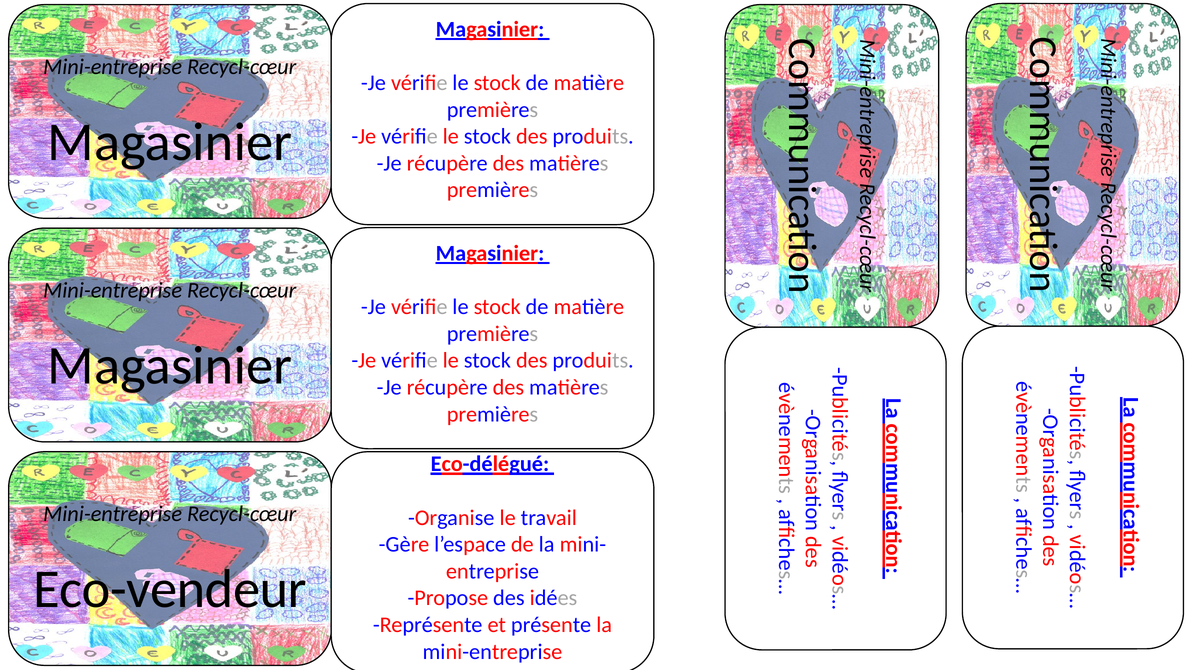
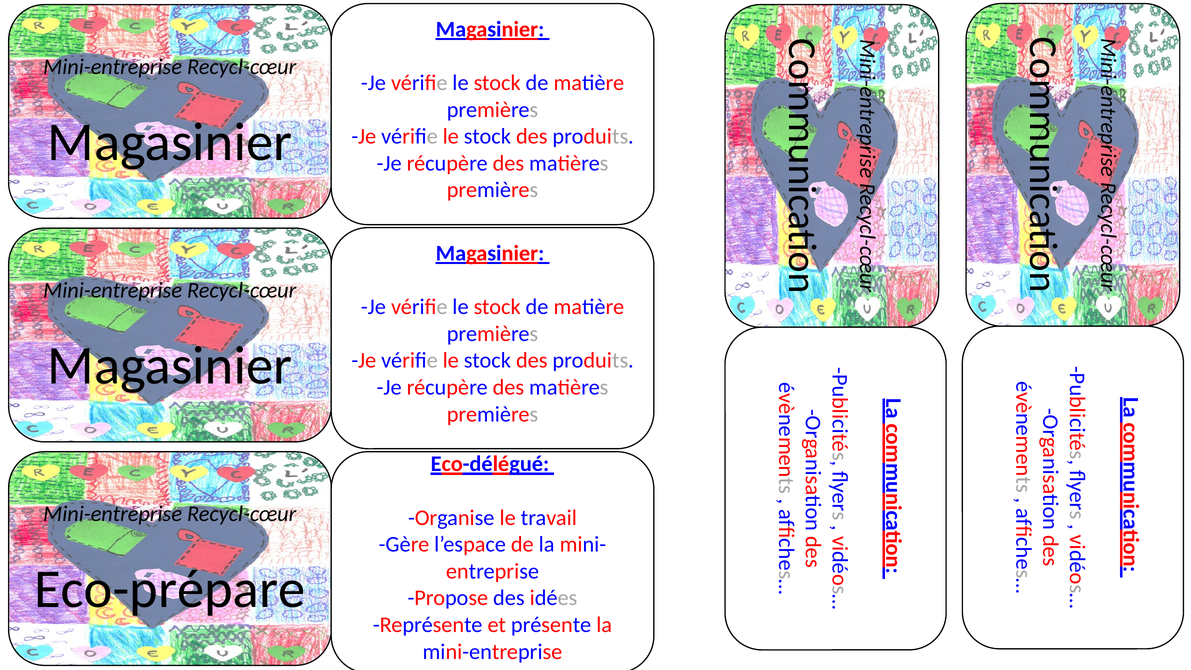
Eco-vendeur: Eco-vendeur -> Eco-prépare
